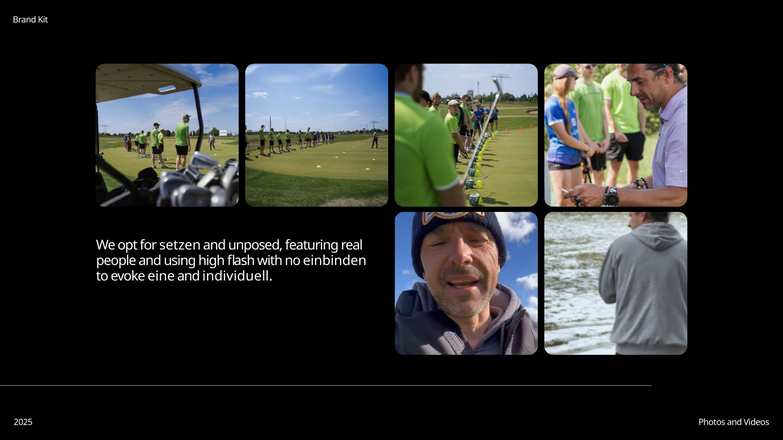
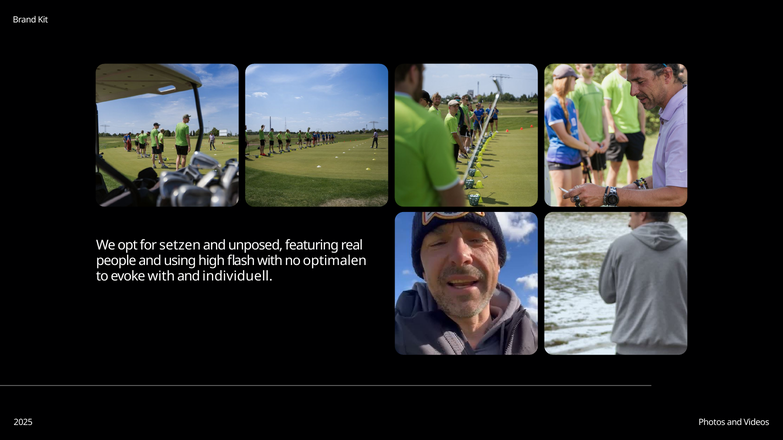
einbinden: einbinden -> optimalen
evoke eine: eine -> with
